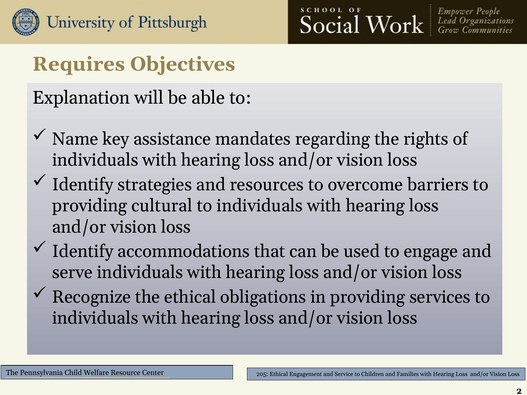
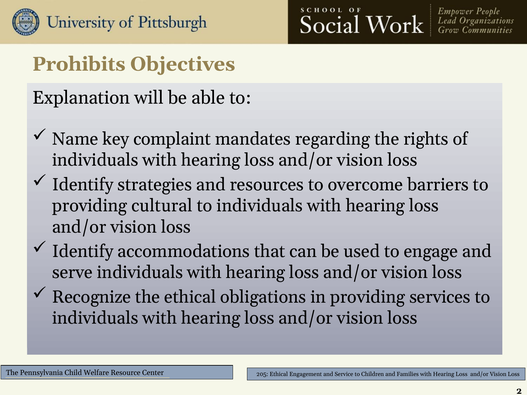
Requires: Requires -> Prohibits
assistance: assistance -> complaint
